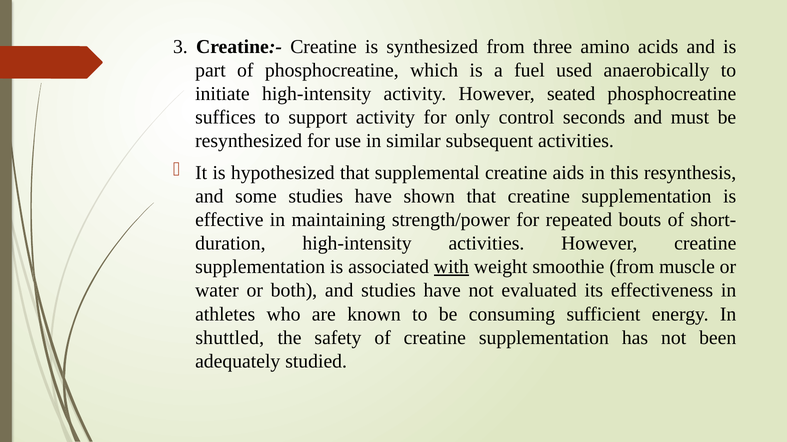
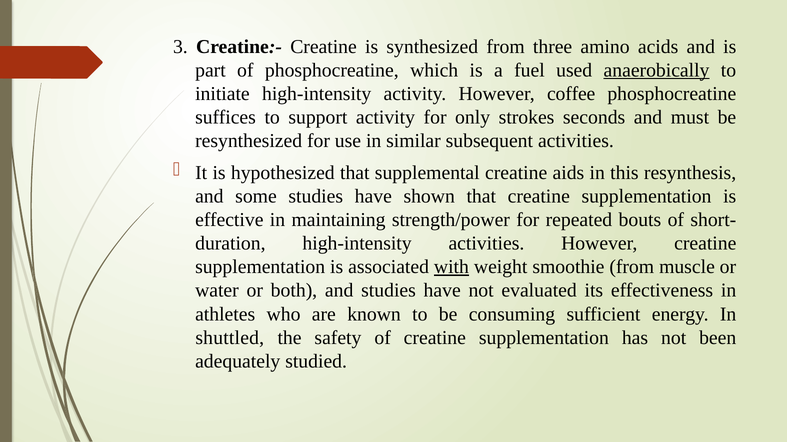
anaerobically underline: none -> present
seated: seated -> coffee
control: control -> strokes
